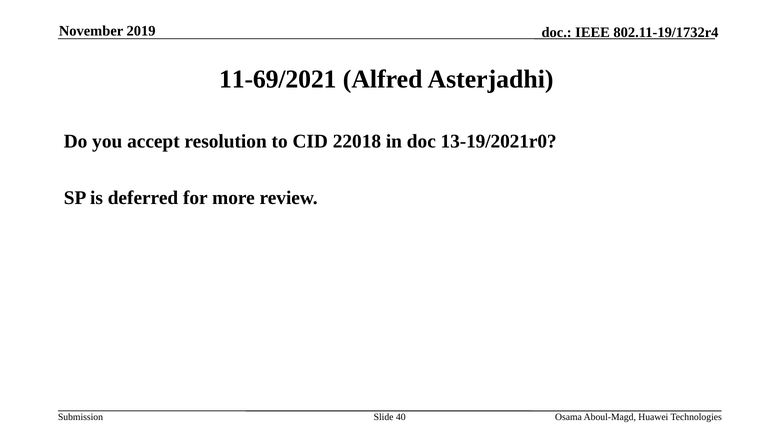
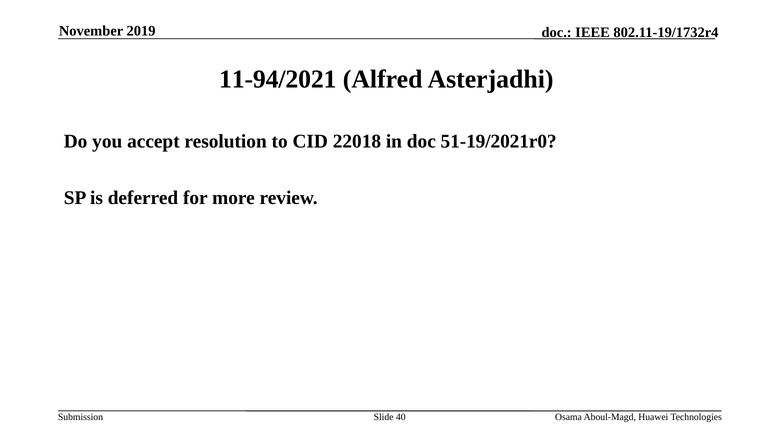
11-69/2021: 11-69/2021 -> 11-94/2021
13-19/2021r0: 13-19/2021r0 -> 51-19/2021r0
